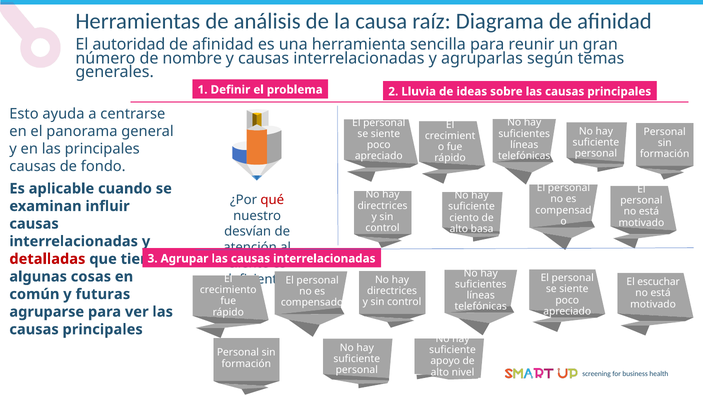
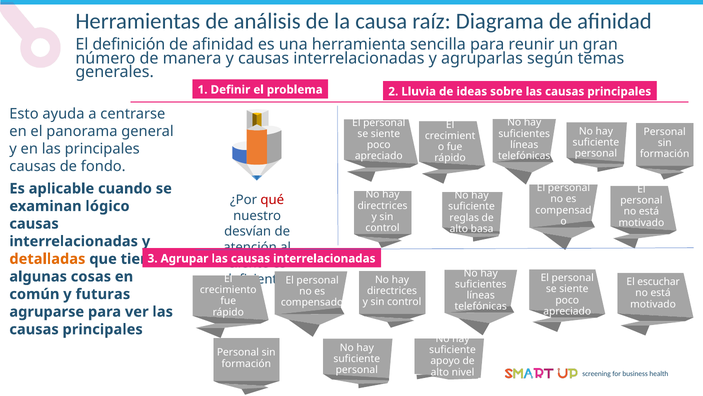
autoridad: autoridad -> definición
nombre: nombre -> manera
influir: influir -> lógico
ciento: ciento -> reglas
detalladas colour: red -> orange
